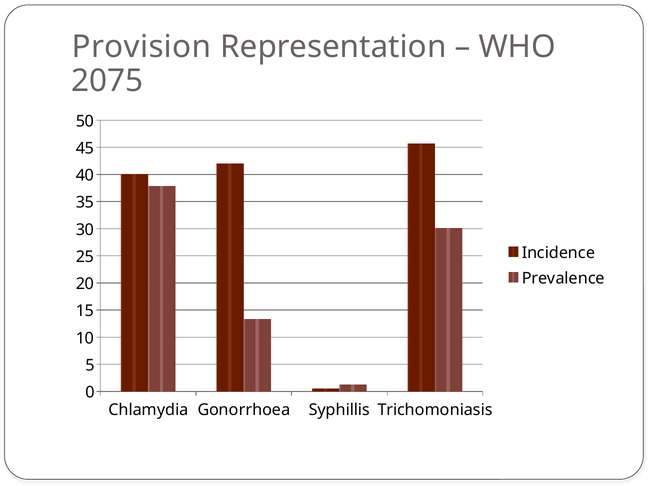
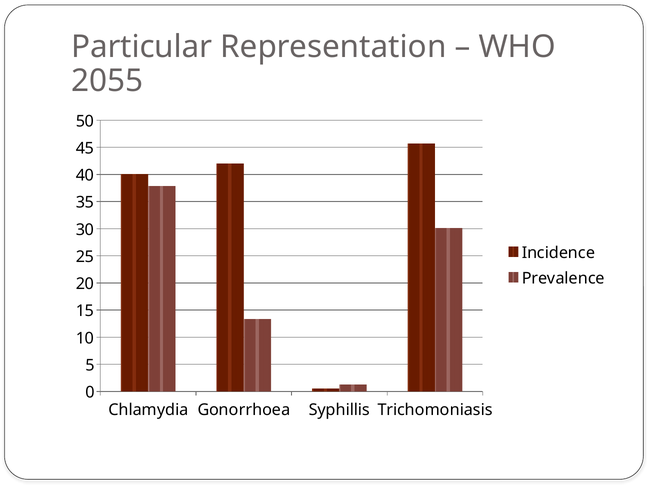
Provision: Provision -> Particular
2075: 2075 -> 2055
